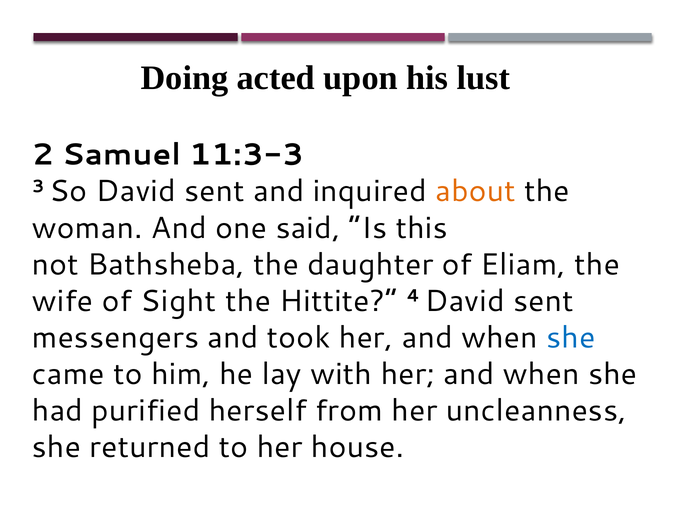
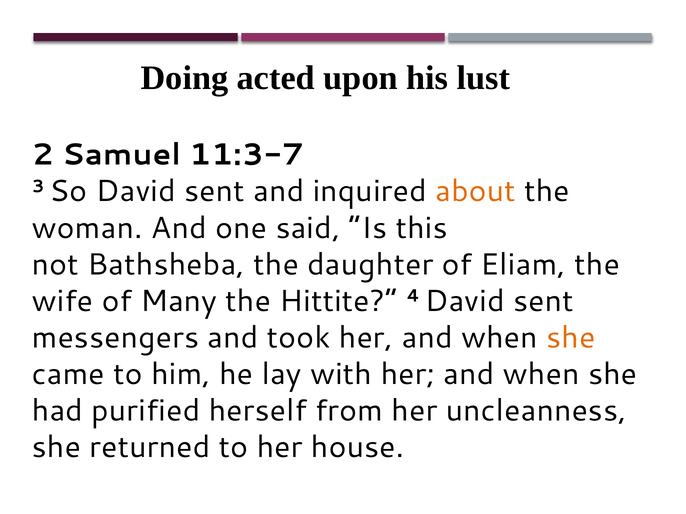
11:3-3: 11:3-3 -> 11:3-7
Sight: Sight -> Many
she at (571, 338) colour: blue -> orange
